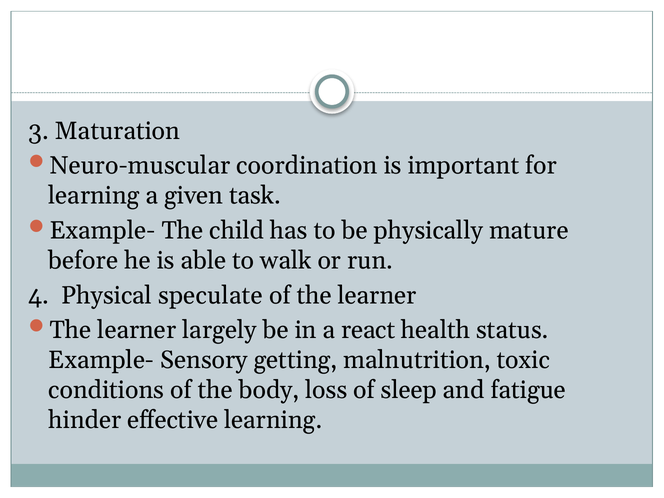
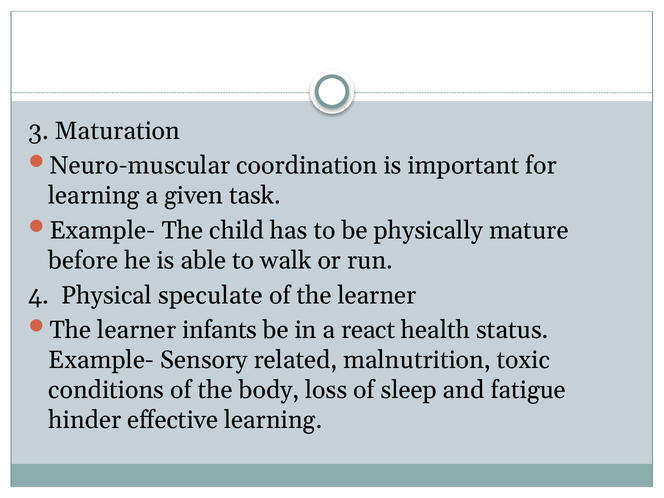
largely: largely -> infants
getting: getting -> related
